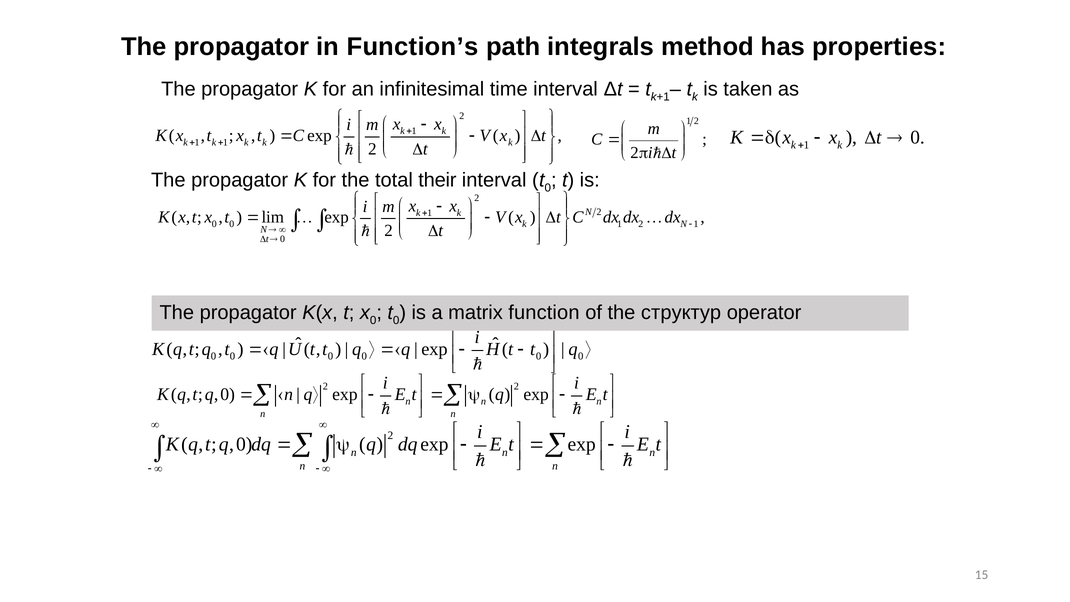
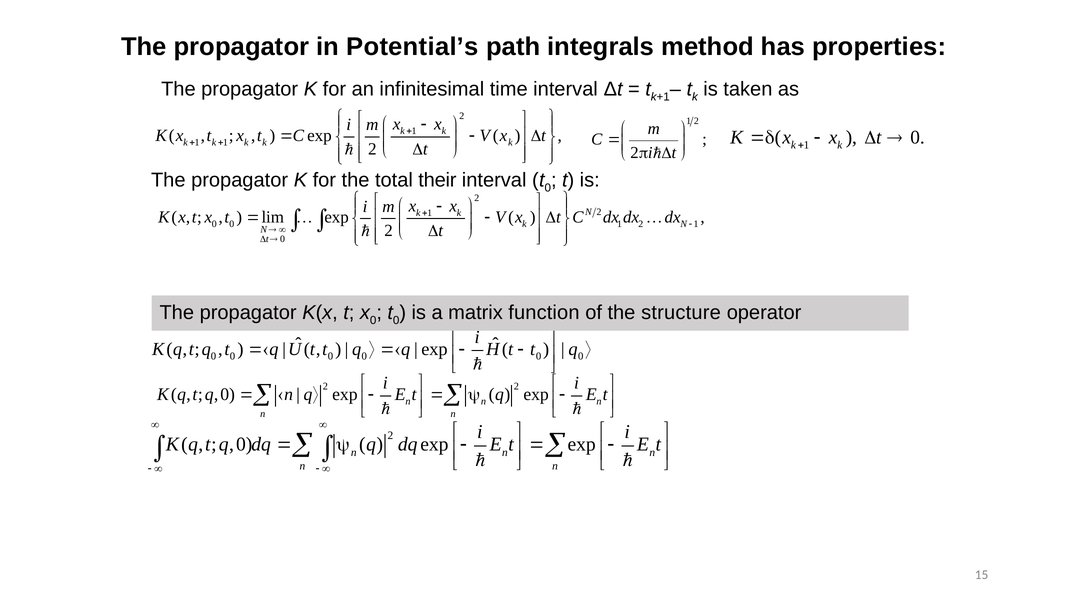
Function’s: Function’s -> Potential’s
структур: структур -> structure
